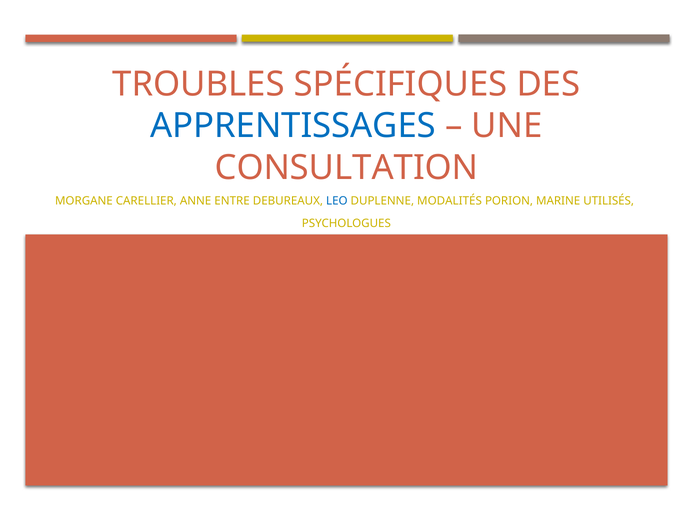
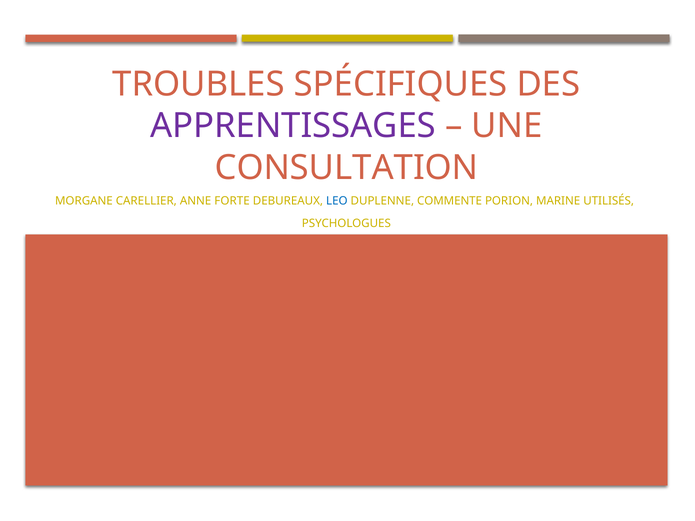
APPRENTISSAGES colour: blue -> purple
ENTRE: ENTRE -> FORTE
MODALITÉS: MODALITÉS -> COMMENTE
